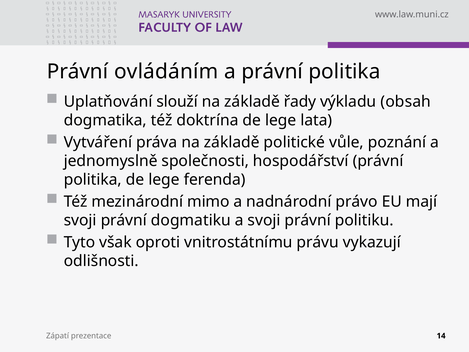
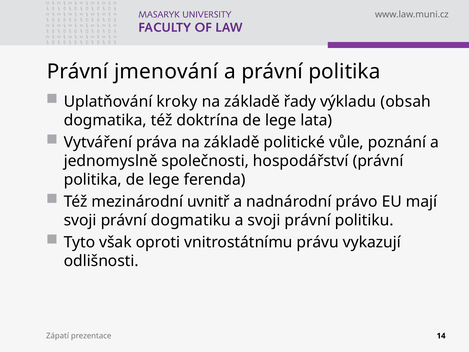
ovládáním: ovládáním -> jmenování
slouží: slouží -> kroky
mimo: mimo -> uvnitř
